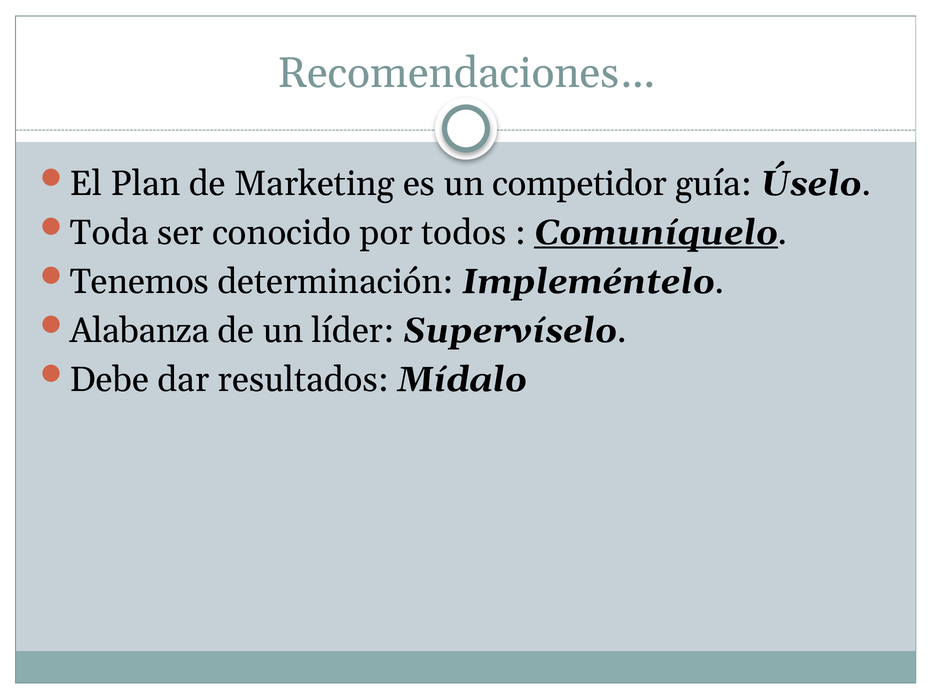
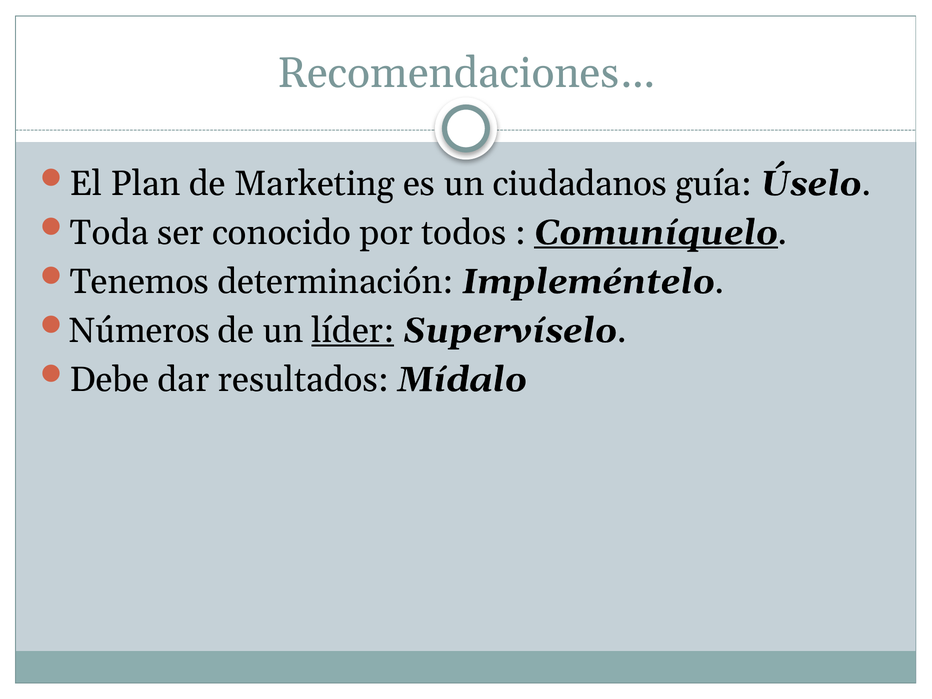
competidor: competidor -> ciudadanos
Alabanza: Alabanza -> Números
líder underline: none -> present
